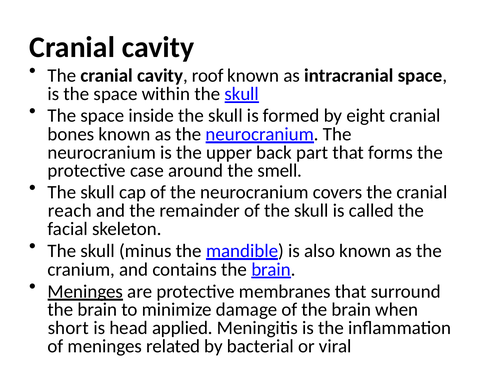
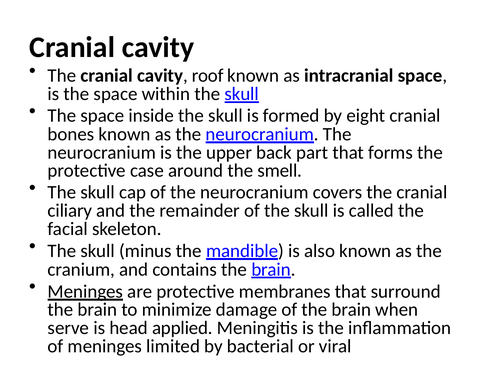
reach: reach -> ciliary
short: short -> serve
related: related -> limited
